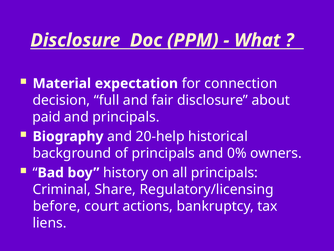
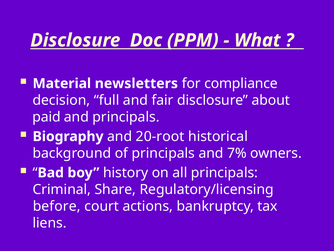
expectation: expectation -> newsletters
connection: connection -> compliance
20-help: 20-help -> 20-root
0%: 0% -> 7%
